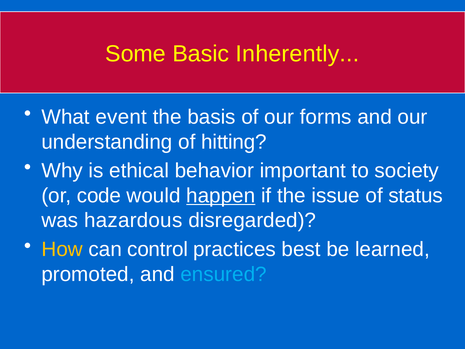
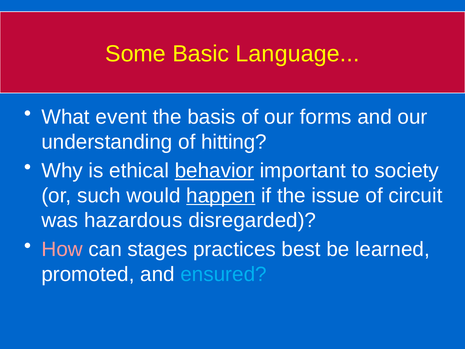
Inherently: Inherently -> Language
behavior underline: none -> present
code: code -> such
status: status -> circuit
How colour: yellow -> pink
control: control -> stages
